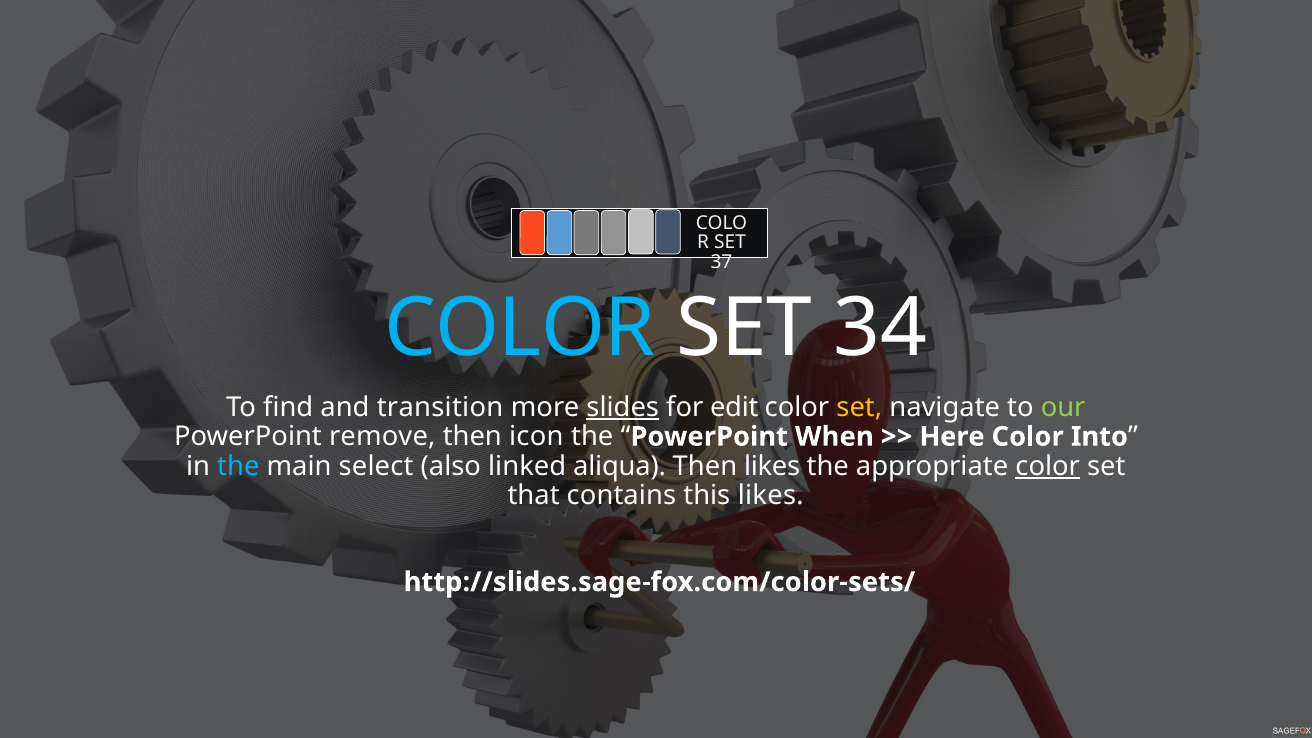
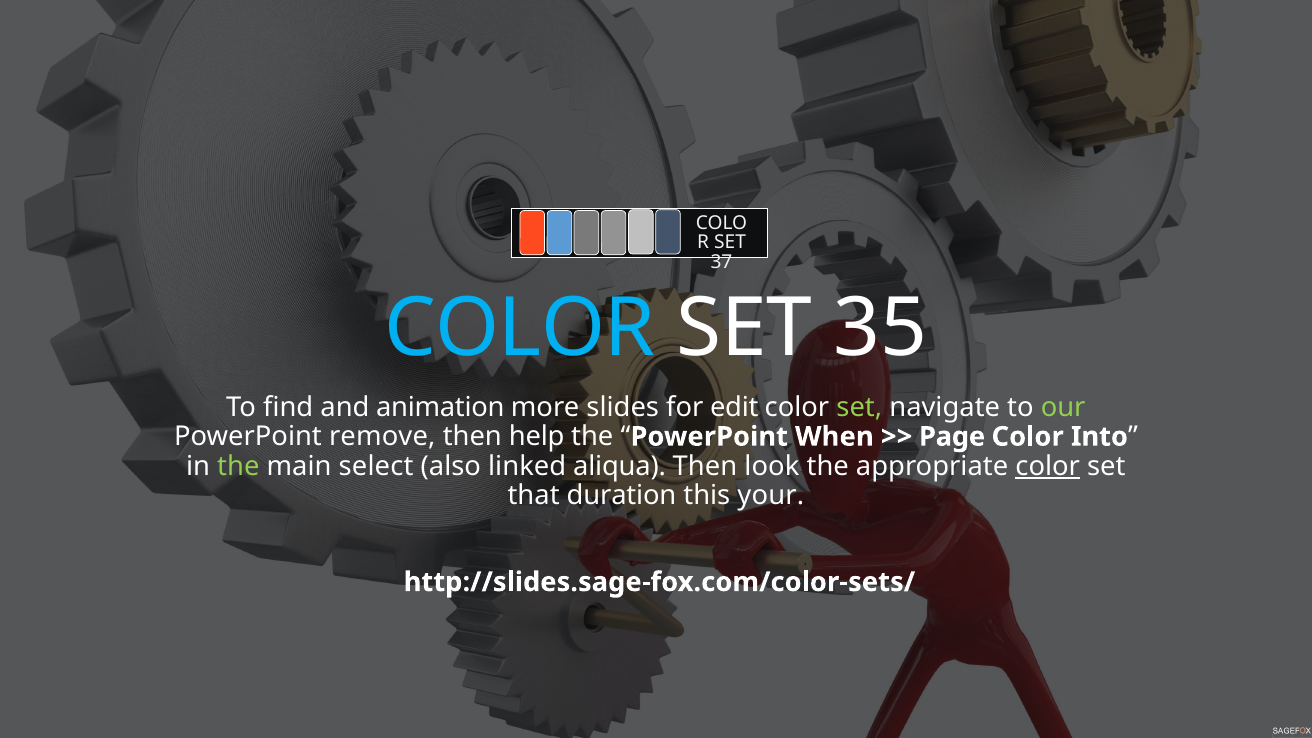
34: 34 -> 35
transition: transition -> animation
slides underline: present -> none
set at (859, 407) colour: yellow -> light green
icon: icon -> help
Here: Here -> Page
the at (238, 466) colour: light blue -> light green
Then likes: likes -> look
contains: contains -> duration
this likes: likes -> your
